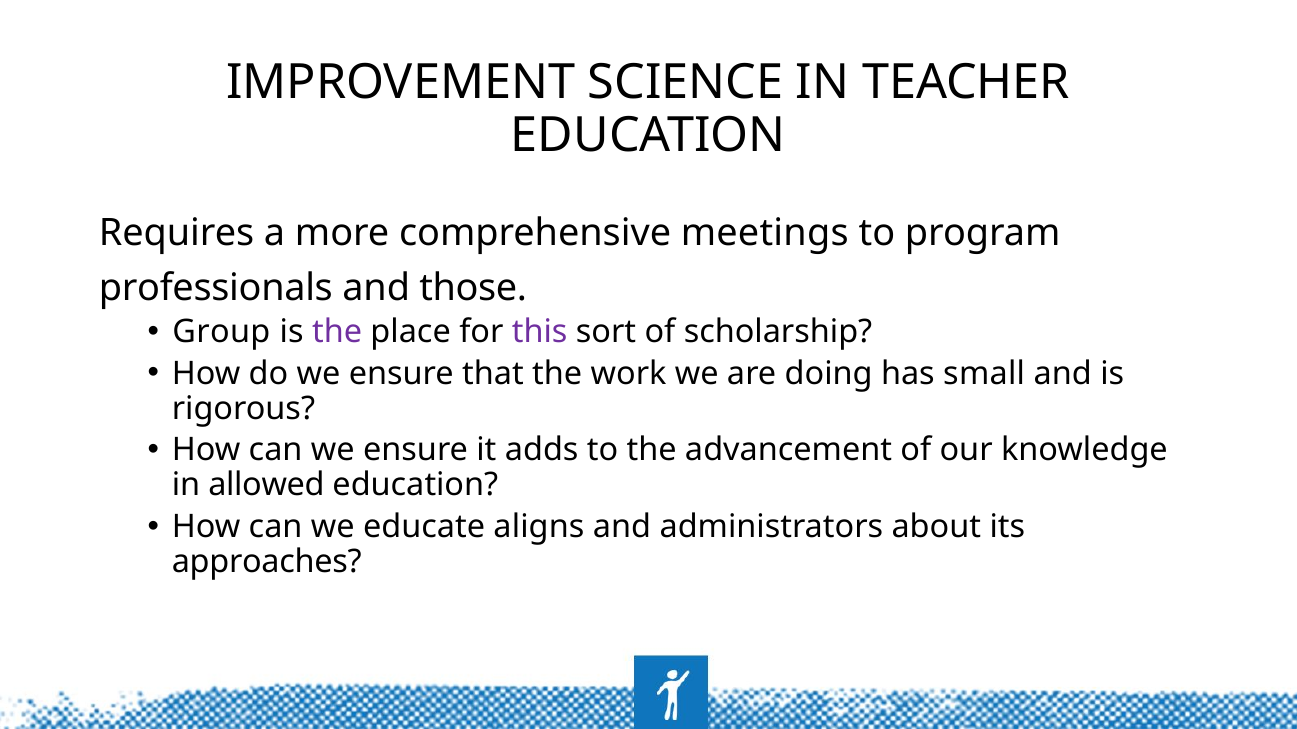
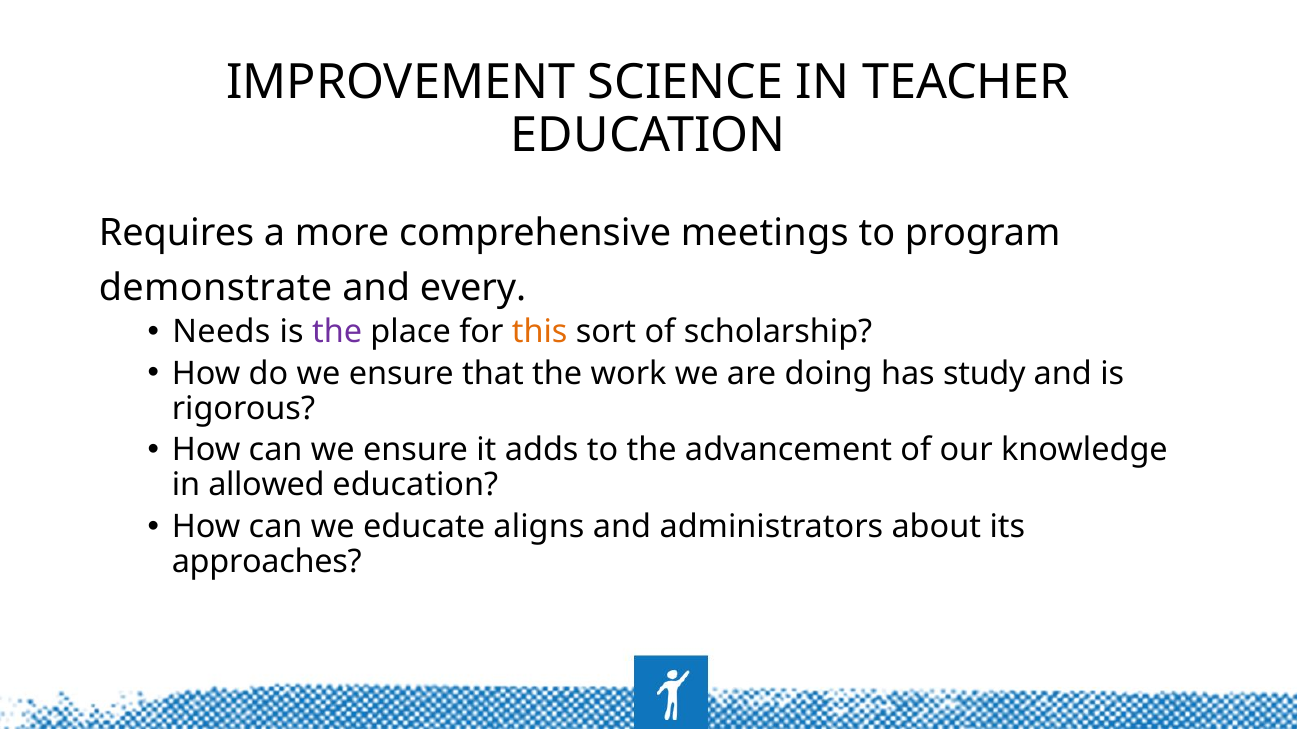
professionals: professionals -> demonstrate
those: those -> every
Group: Group -> Needs
this colour: purple -> orange
small: small -> study
